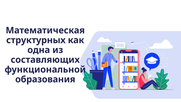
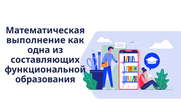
структурных: структурных -> выполнение
